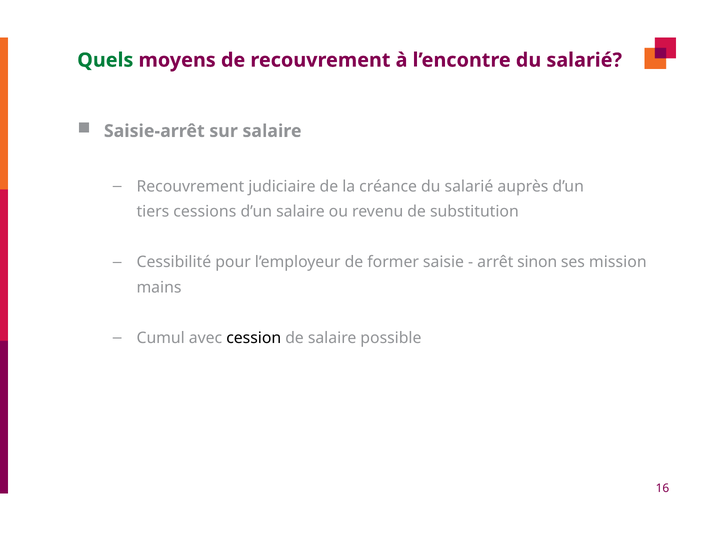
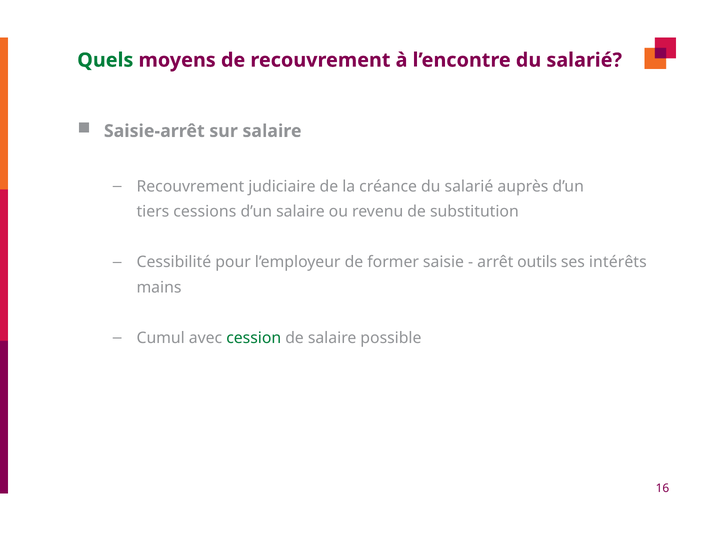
sinon: sinon -> outils
mission: mission -> intérêts
cession colour: black -> green
